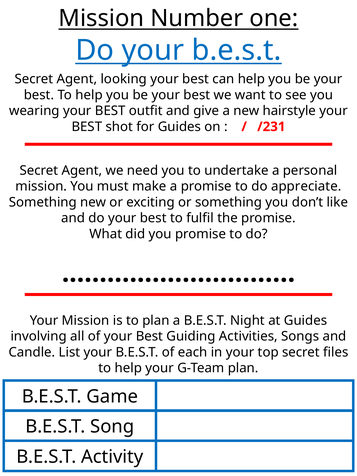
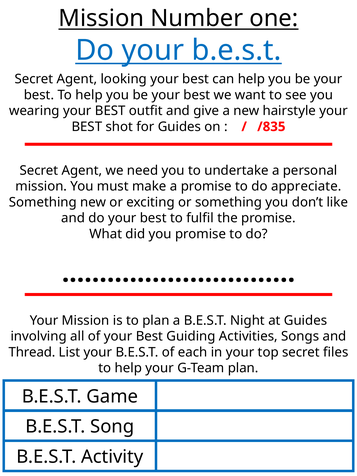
/231: /231 -> /835
Candle: Candle -> Thread
